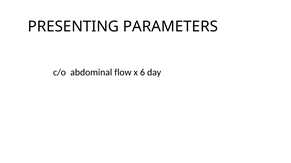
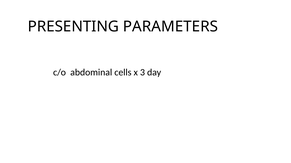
flow: flow -> cells
6: 6 -> 3
